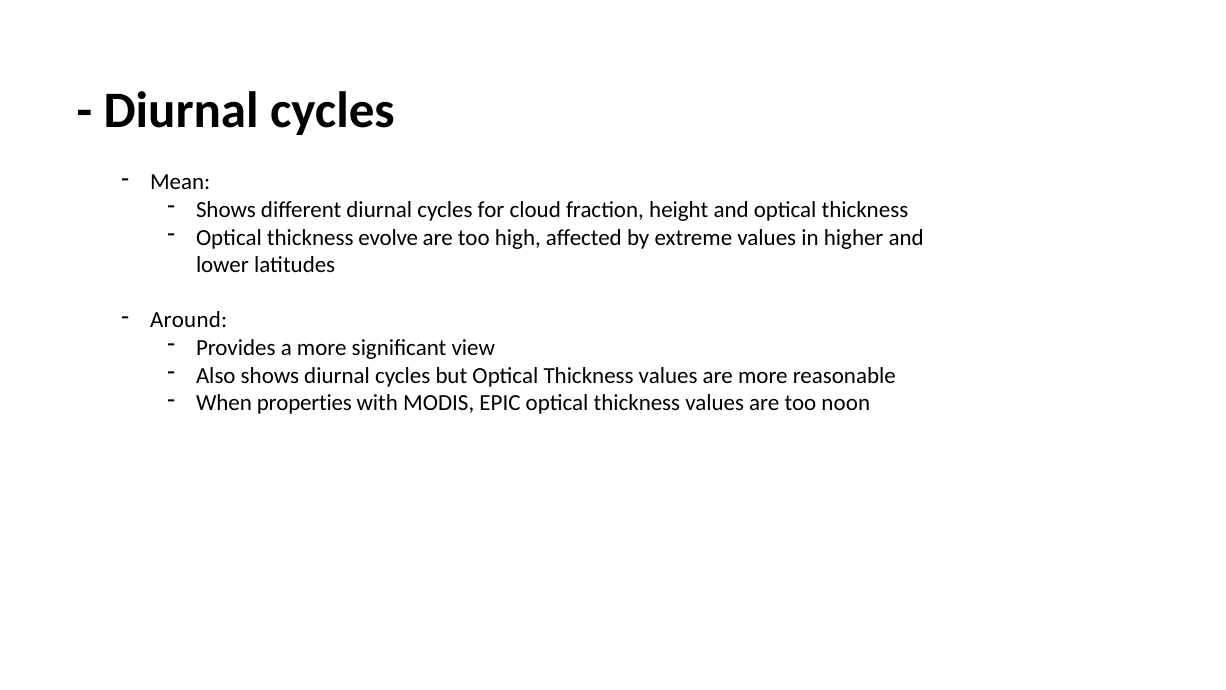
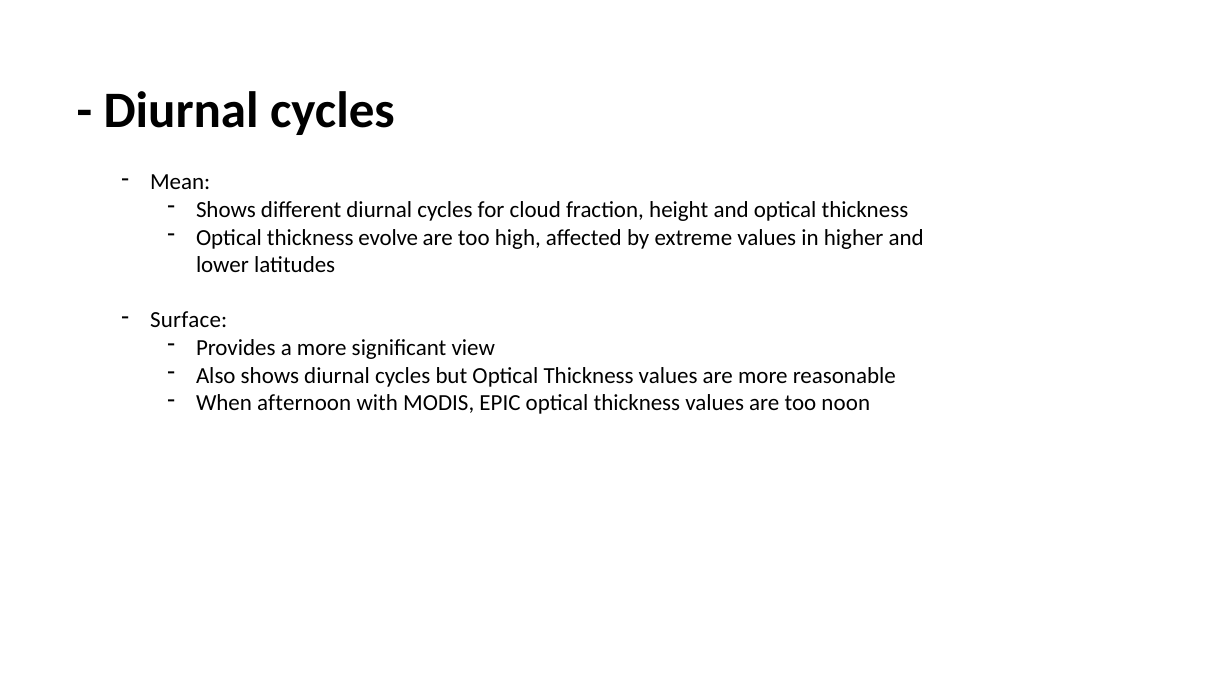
Around: Around -> Surface
properties: properties -> afternoon
